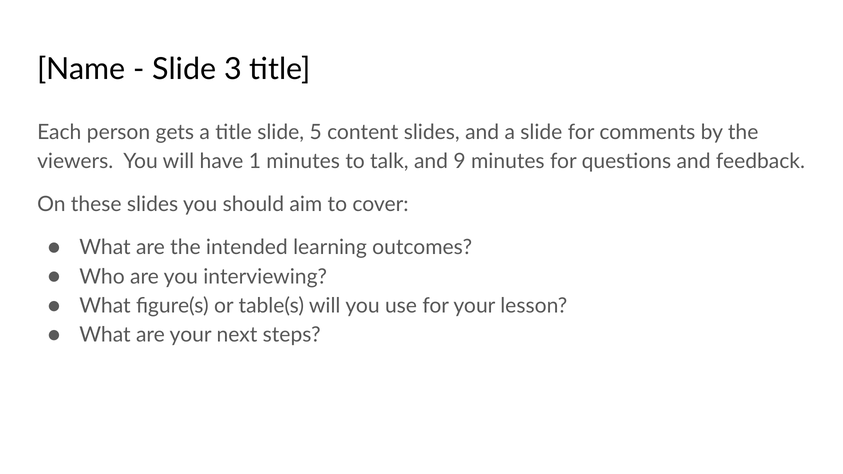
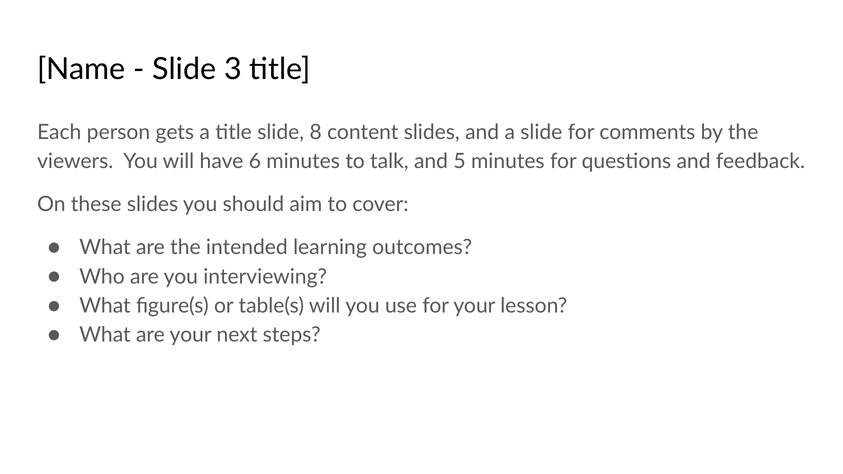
5: 5 -> 8
1: 1 -> 6
9: 9 -> 5
